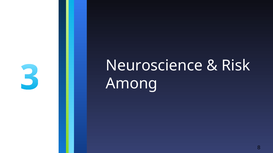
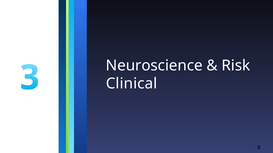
Among: Among -> Clinical
